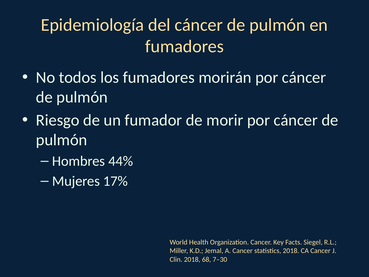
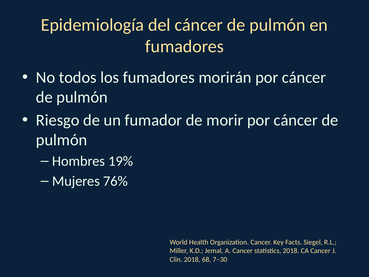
44%: 44% -> 19%
17%: 17% -> 76%
